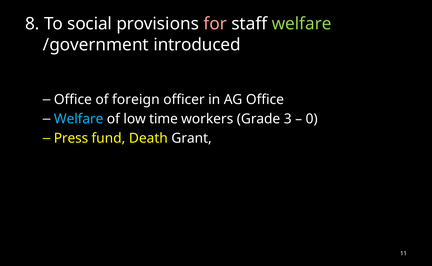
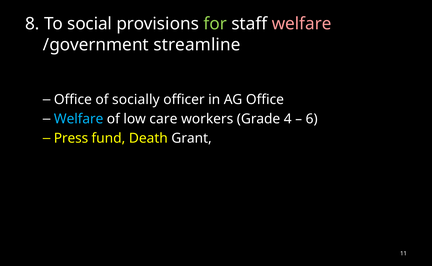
for colour: pink -> light green
welfare at (302, 24) colour: light green -> pink
introduced: introduced -> streamline
foreign: foreign -> socially
time: time -> care
3: 3 -> 4
0: 0 -> 6
